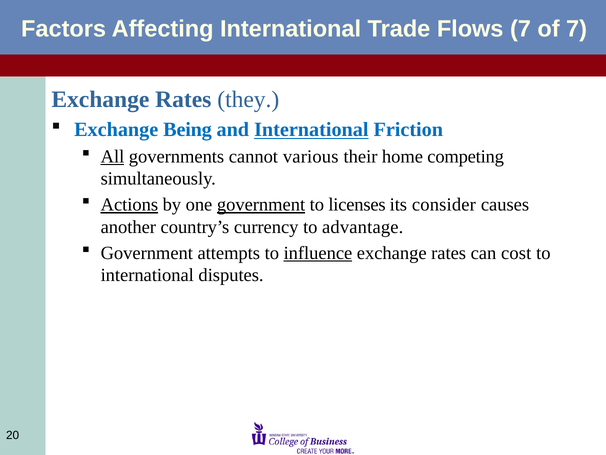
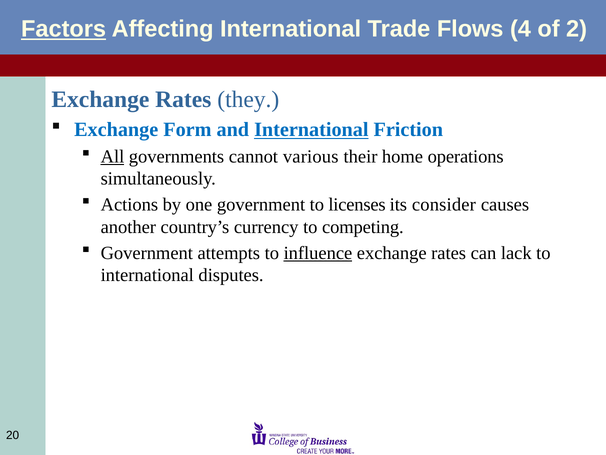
Factors underline: none -> present
Flows 7: 7 -> 4
of 7: 7 -> 2
Being: Being -> Form
competing: competing -> operations
Actions underline: present -> none
government at (261, 205) underline: present -> none
advantage: advantage -> competing
cost: cost -> lack
